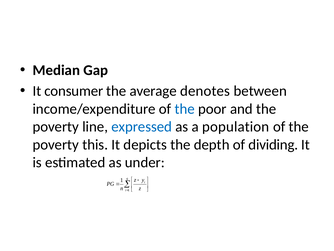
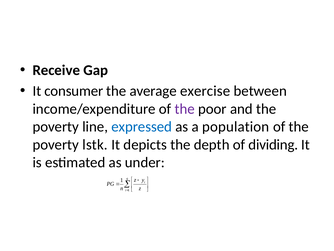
Median: Median -> Receive
denotes: denotes -> exercise
the at (185, 109) colour: blue -> purple
this: this -> lstk
